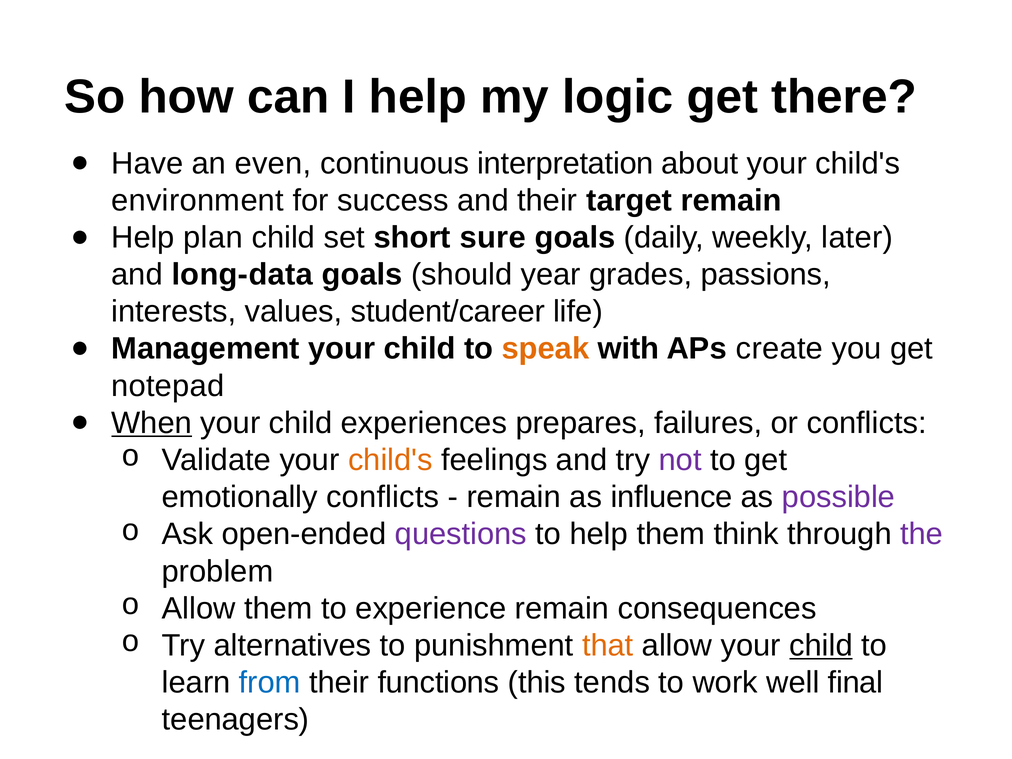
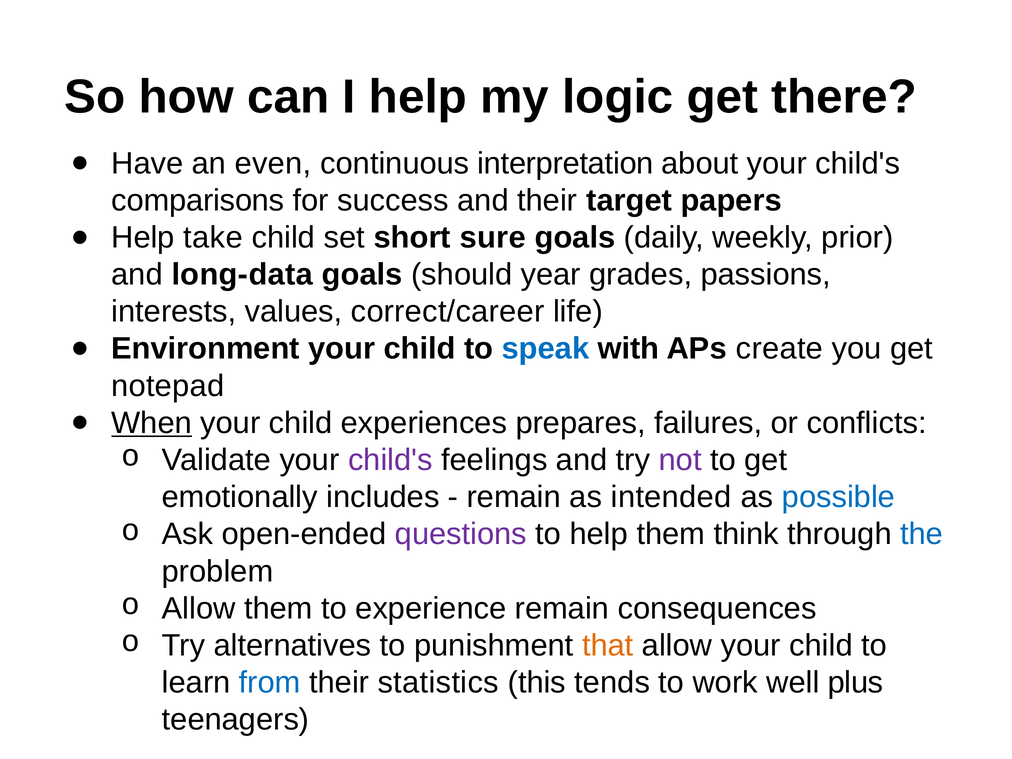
environment: environment -> comparisons
target remain: remain -> papers
plan: plan -> take
later: later -> prior
student/career: student/career -> correct/career
Management: Management -> Environment
speak colour: orange -> blue
child's at (390, 460) colour: orange -> purple
emotionally conflicts: conflicts -> includes
influence: influence -> intended
possible colour: purple -> blue
the colour: purple -> blue
child at (821, 646) underline: present -> none
functions: functions -> statistics
final: final -> plus
